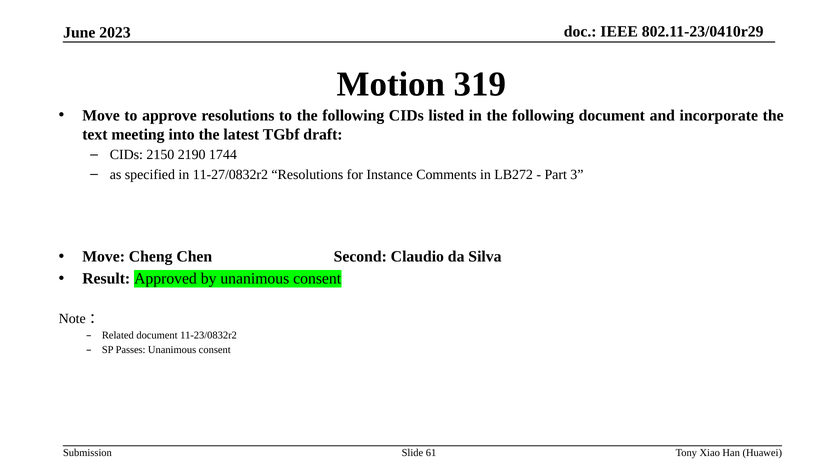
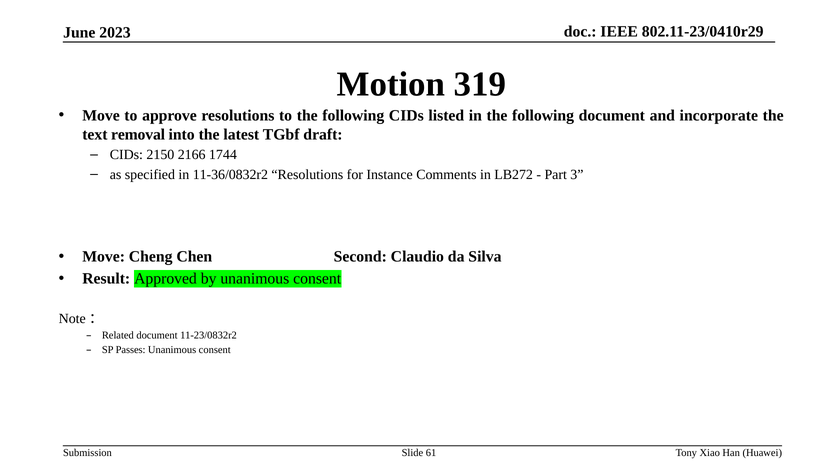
meeting: meeting -> removal
2190: 2190 -> 2166
11-27/0832r2: 11-27/0832r2 -> 11-36/0832r2
